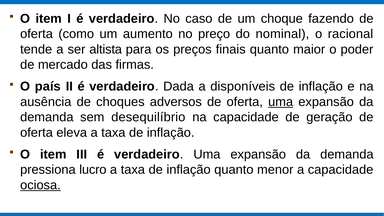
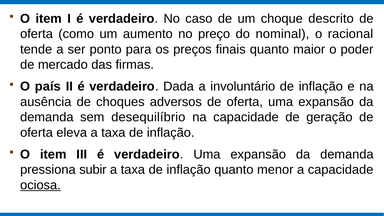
fazendo: fazendo -> descrito
altista: altista -> ponto
disponíveis: disponíveis -> involuntário
uma at (281, 102) underline: present -> none
lucro: lucro -> subir
